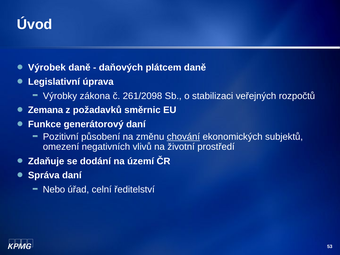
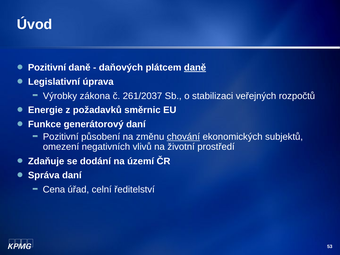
Výrobek at (47, 68): Výrobek -> Pozitivní
daně at (195, 68) underline: none -> present
261/2098: 261/2098 -> 261/2037
Zemana: Zemana -> Energie
Nebo: Nebo -> Cena
